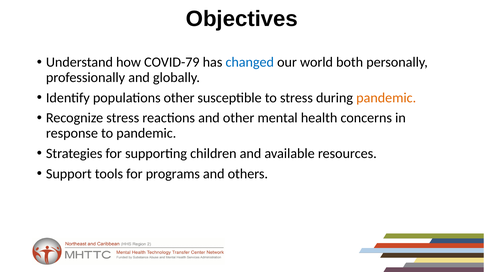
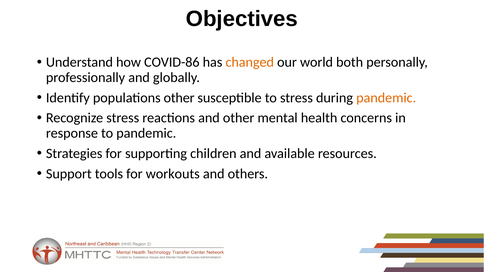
COVID-79: COVID-79 -> COVID-86
changed colour: blue -> orange
programs: programs -> workouts
